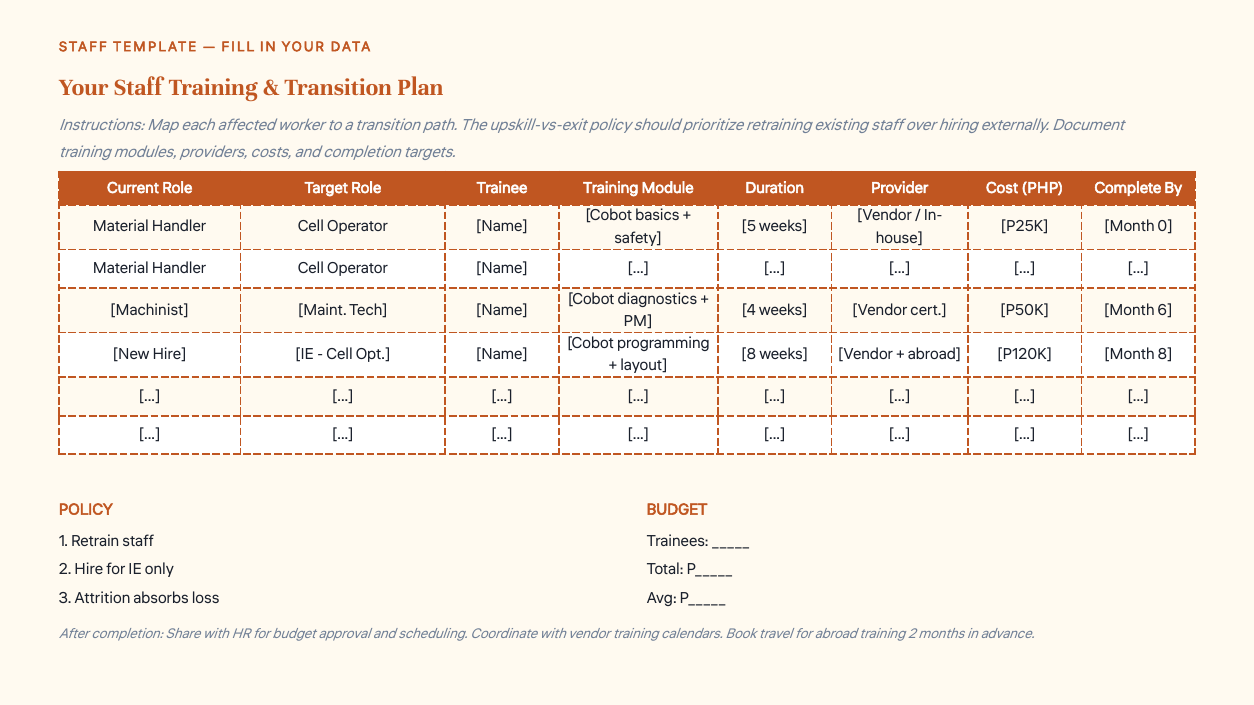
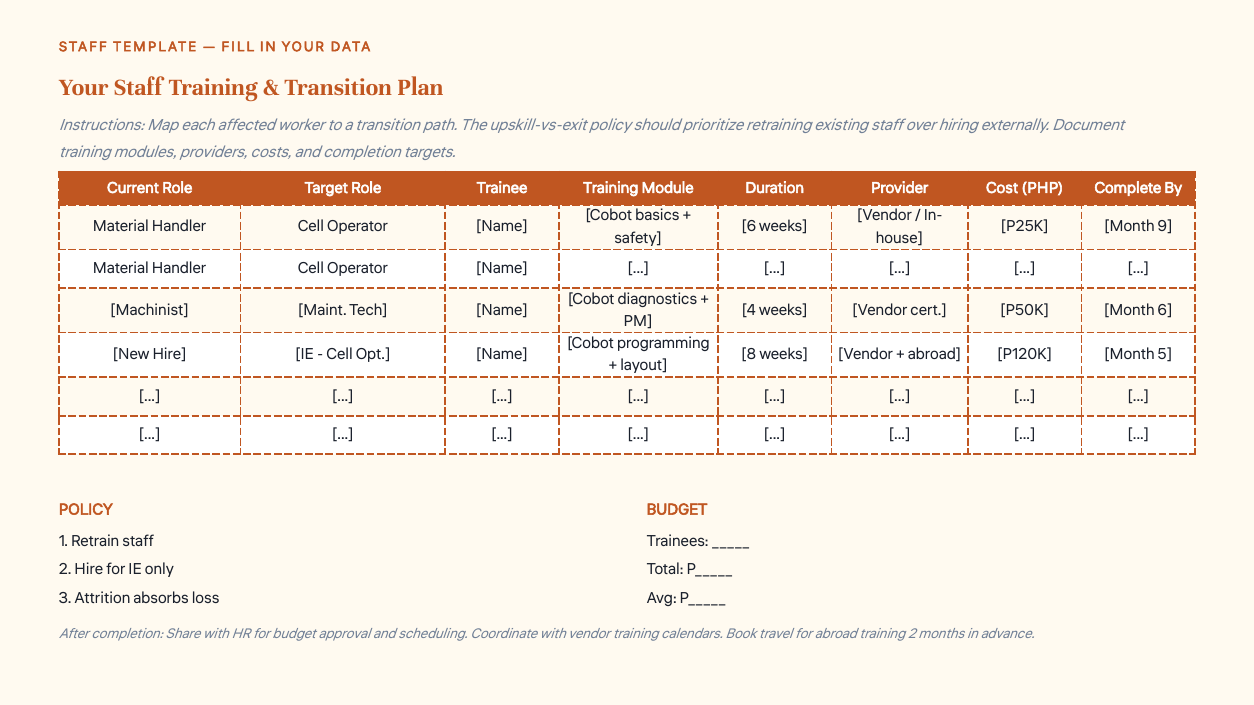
5 at (749, 227): 5 -> 6
0: 0 -> 9
Month 8: 8 -> 5
